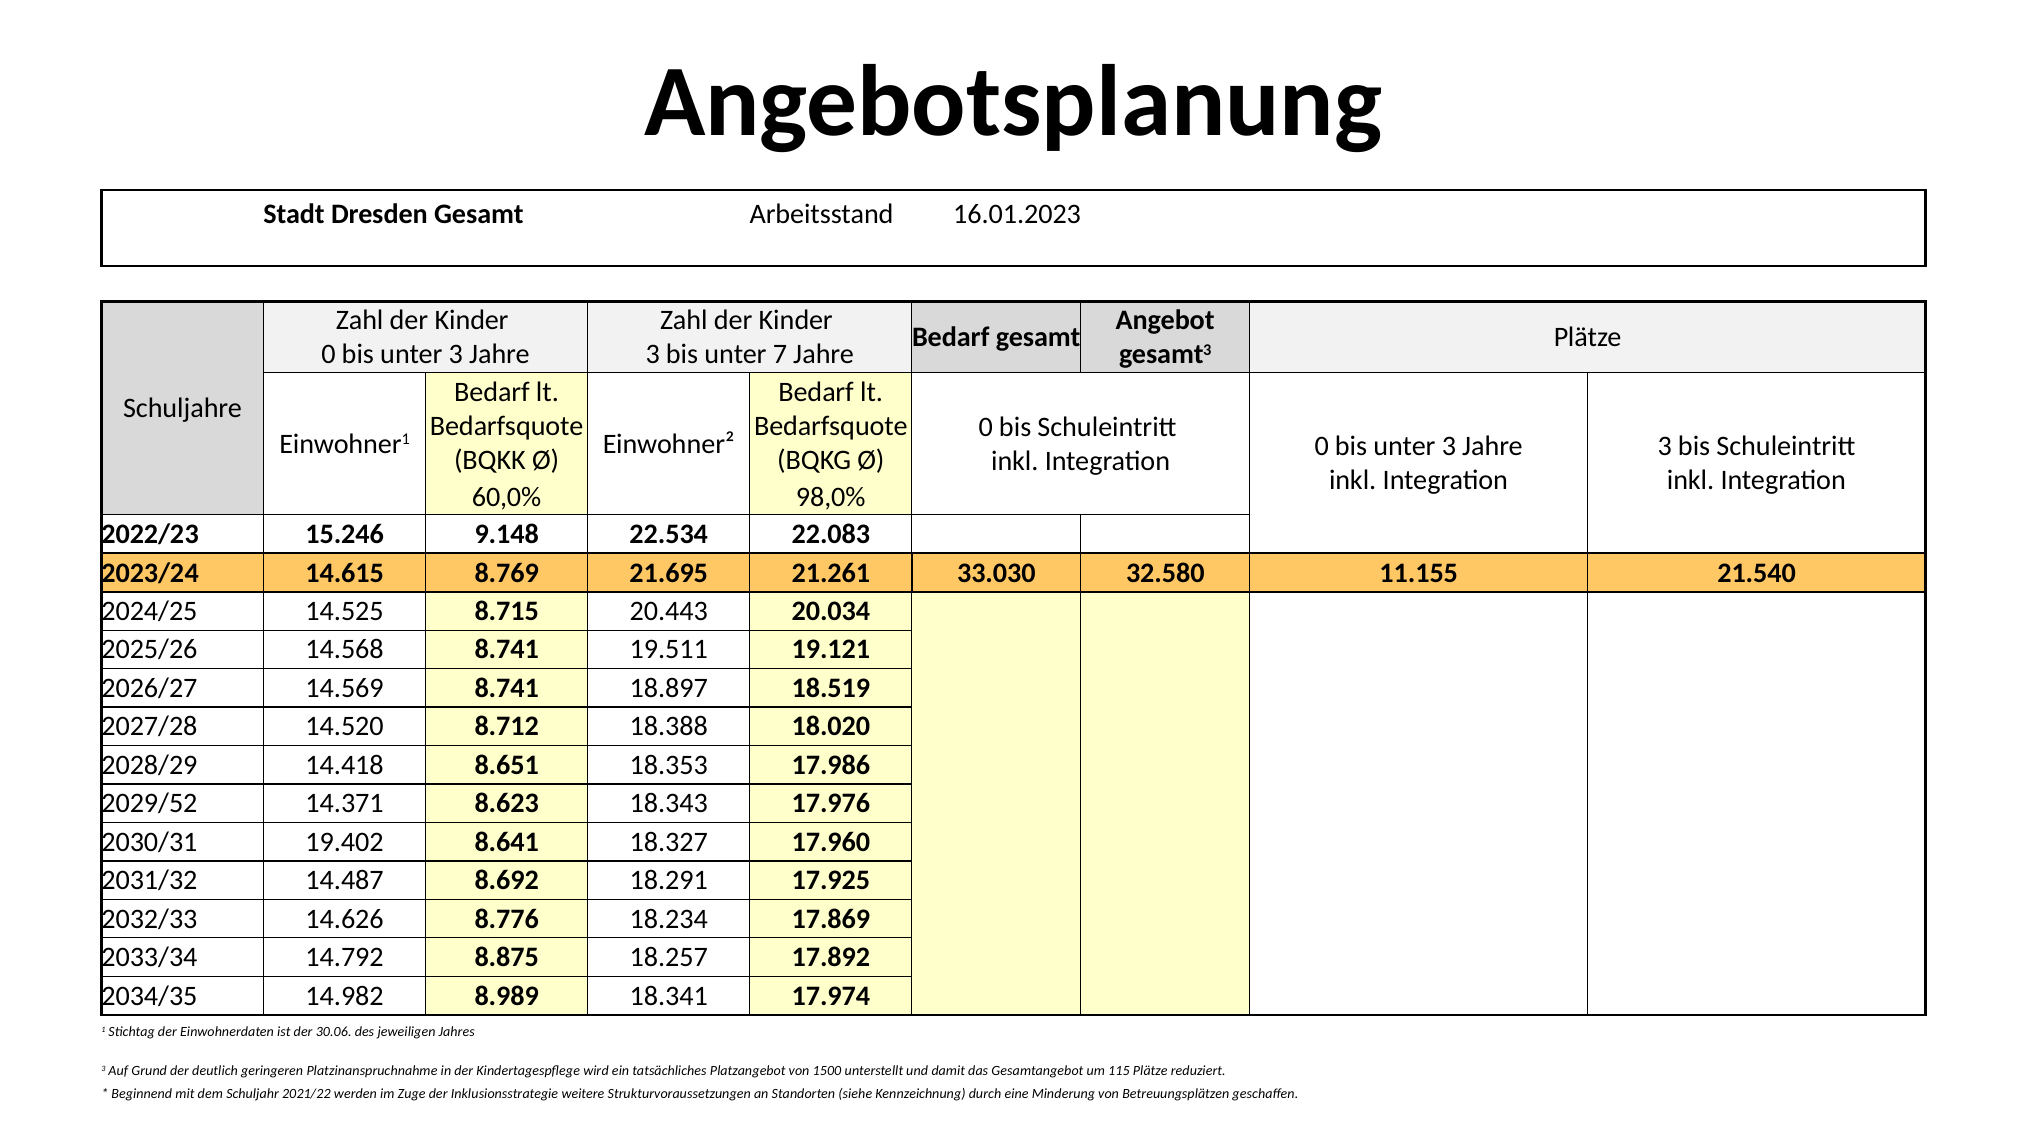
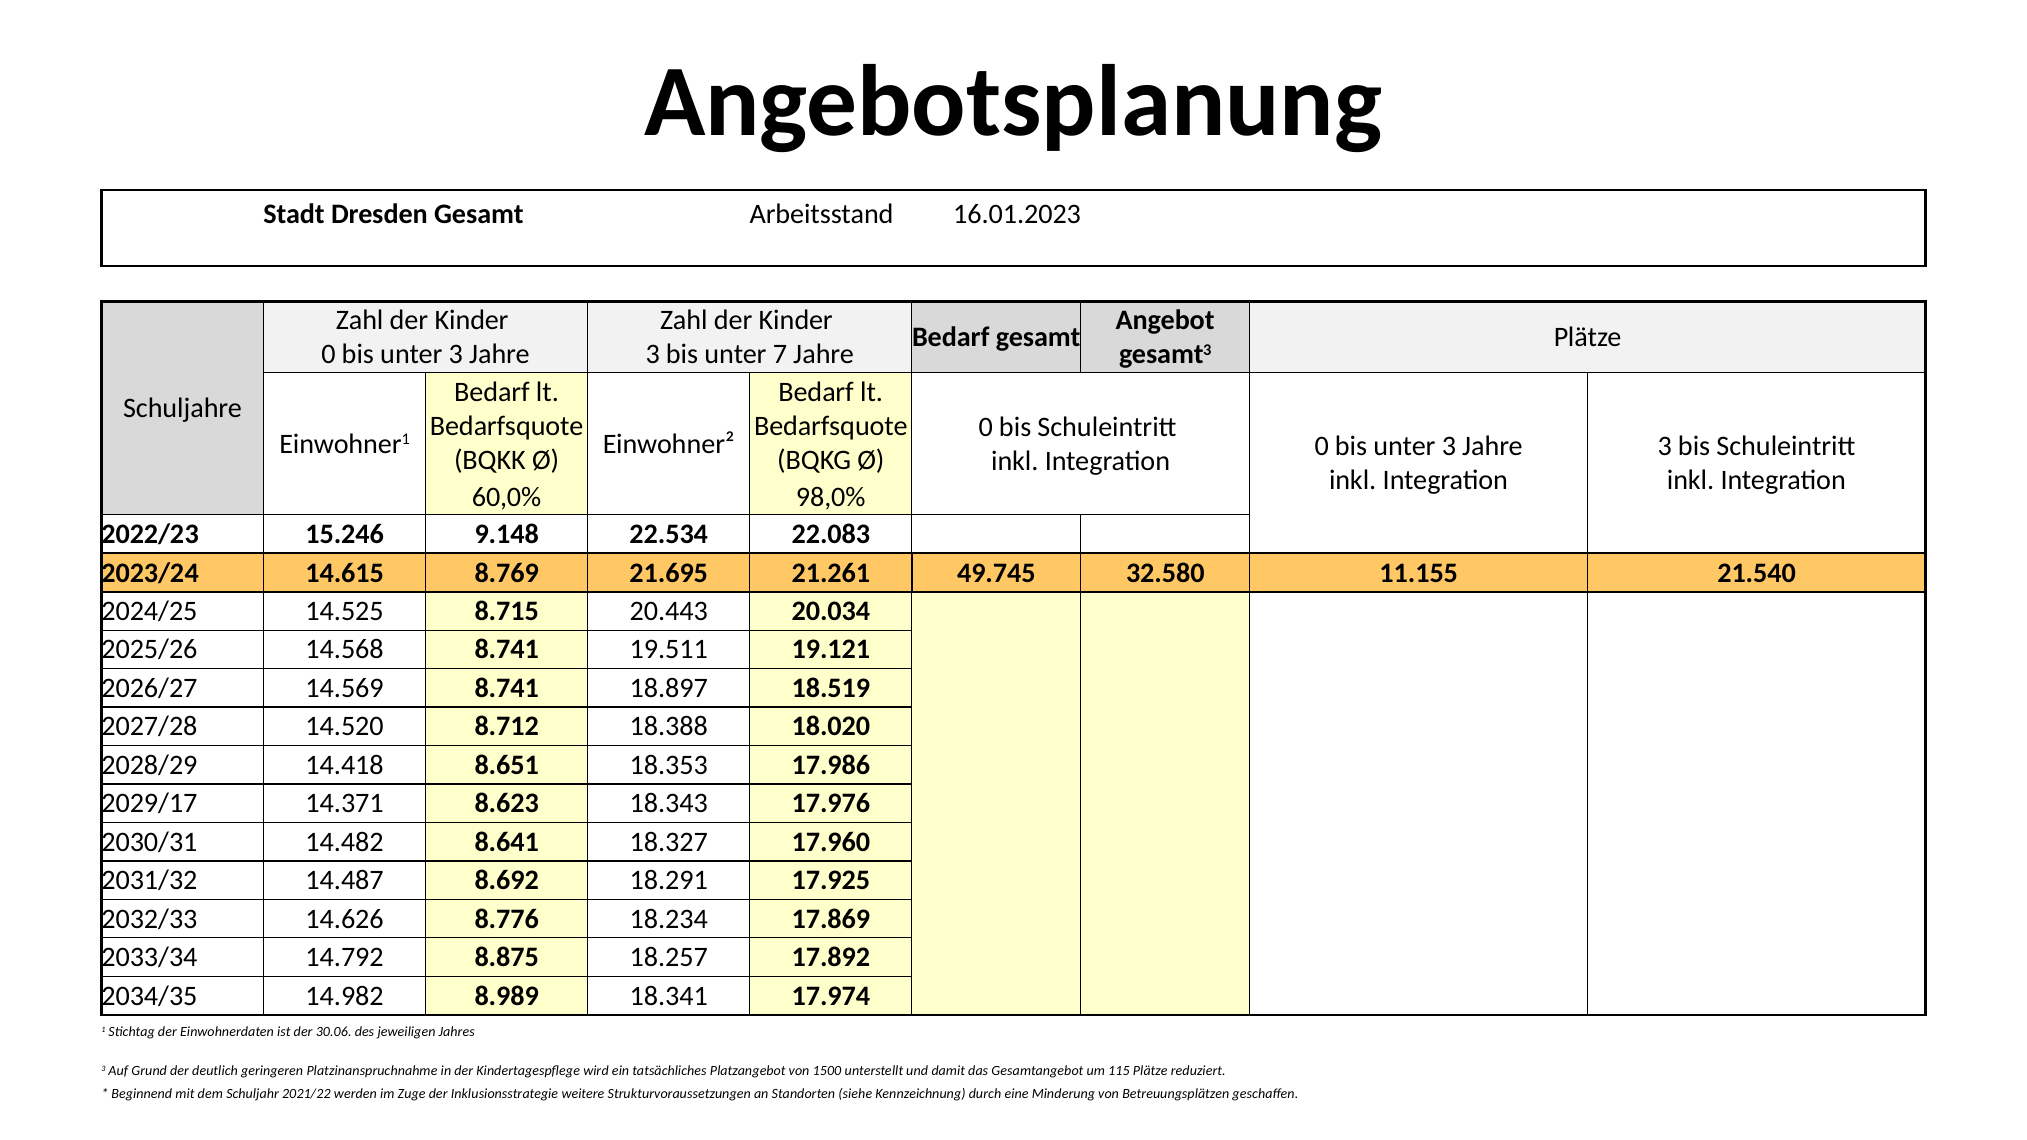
33.030: 33.030 -> 49.745
2029/52: 2029/52 -> 2029/17
19.402: 19.402 -> 14.482
